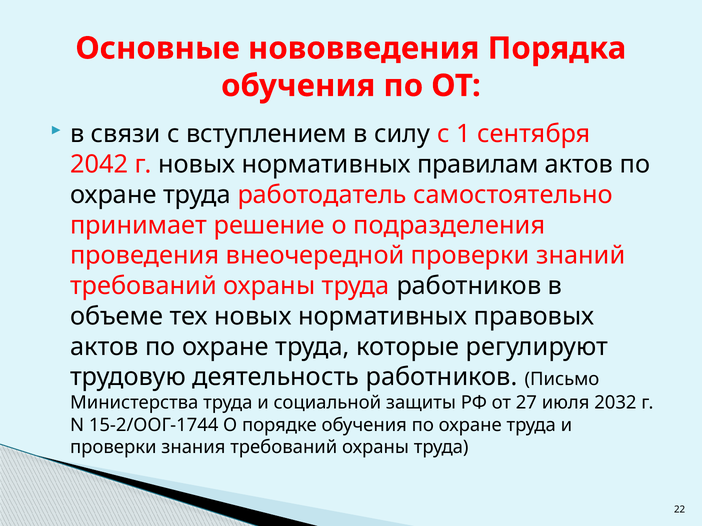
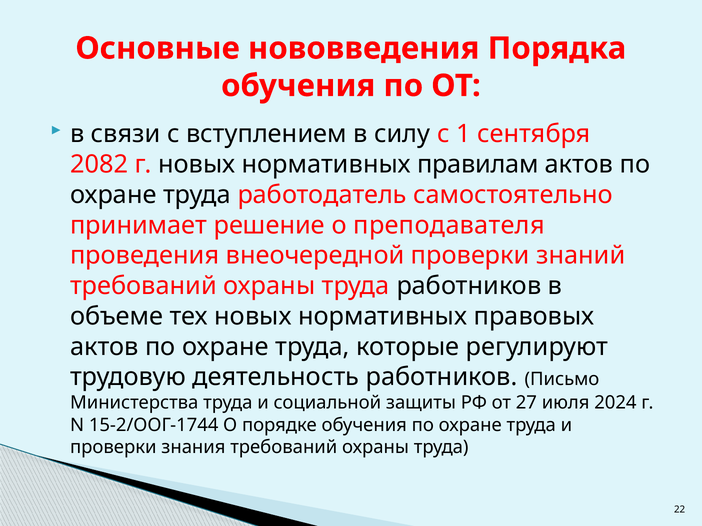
2042: 2042 -> 2082
подразделения: подразделения -> преподавателя
2032: 2032 -> 2024
